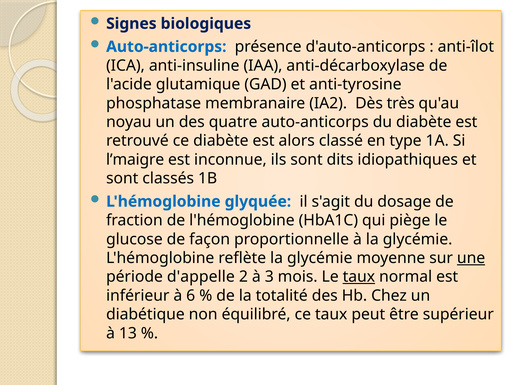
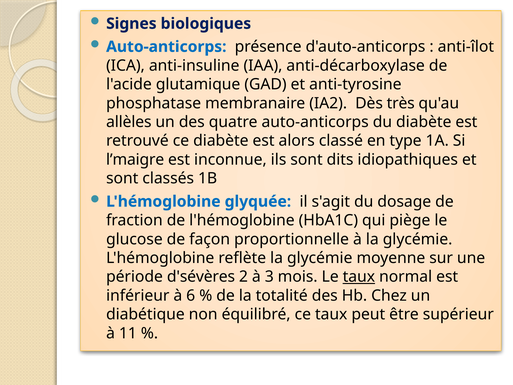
noyau: noyau -> allèles
une underline: present -> none
d'appelle: d'appelle -> d'sévères
13: 13 -> 11
